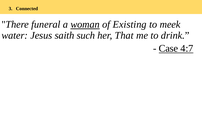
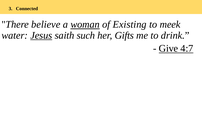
funeral: funeral -> believe
Jesus underline: none -> present
That: That -> Gifts
Case: Case -> Give
